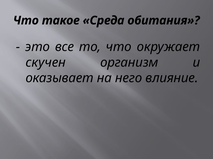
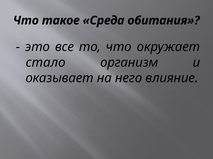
скучен: скучен -> стало
